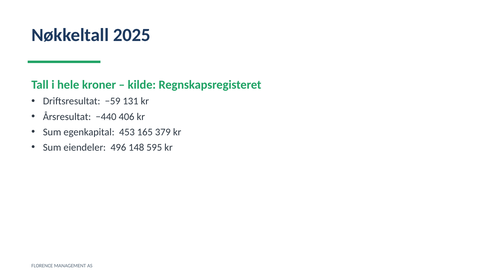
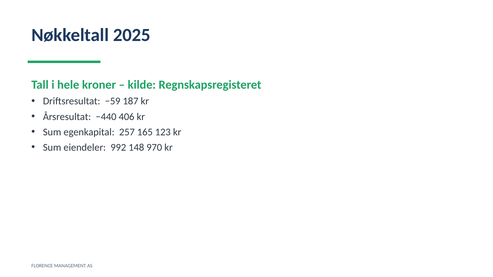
131: 131 -> 187
453: 453 -> 257
379: 379 -> 123
496: 496 -> 992
595: 595 -> 970
